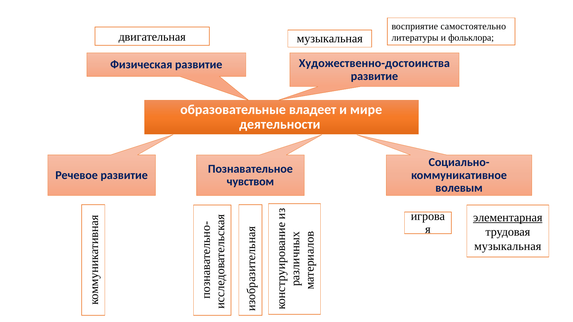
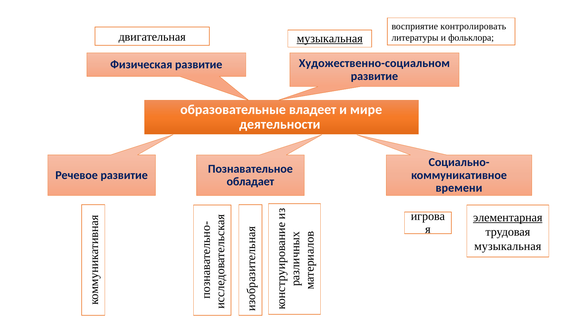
самостоятельно: самостоятельно -> контролировать
музыкальная at (330, 39) underline: none -> present
Художественно-достоинства: Художественно-достоинства -> Художественно-социальном
чувством: чувством -> обладает
волевым: волевым -> времени
